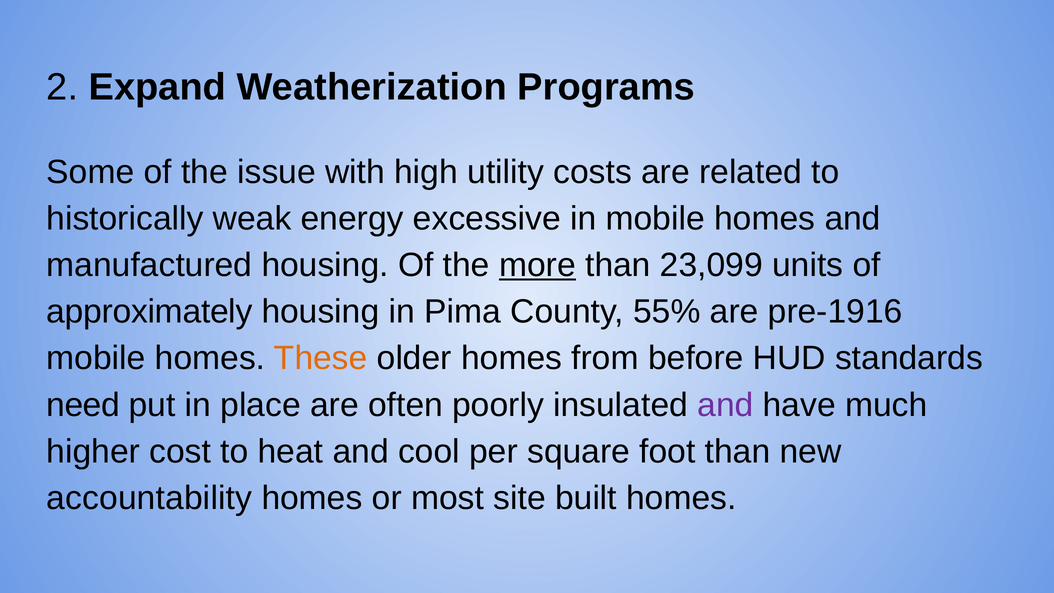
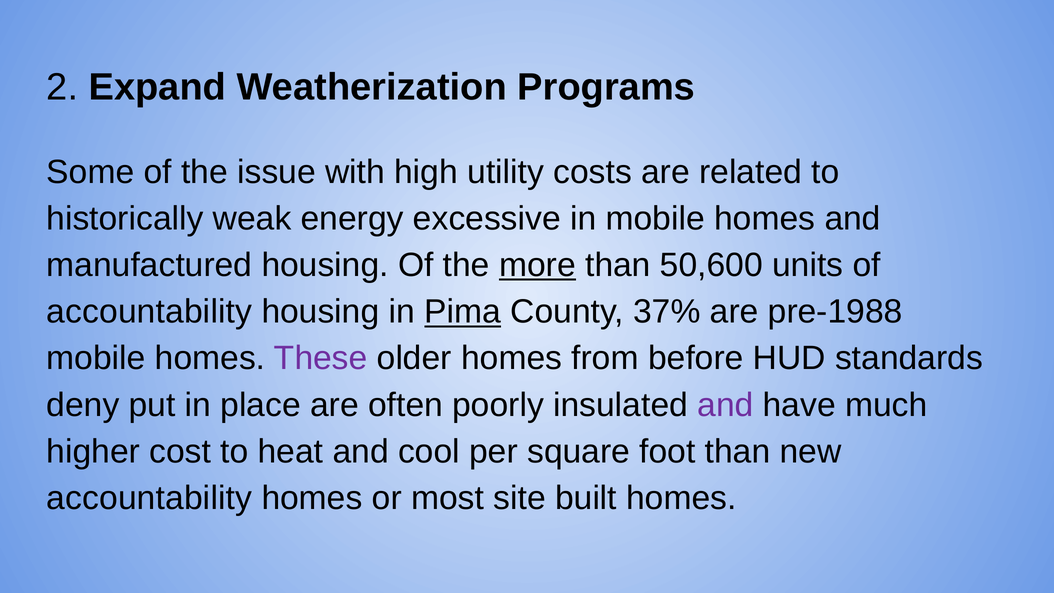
23,099: 23,099 -> 50,600
approximately at (149, 312): approximately -> accountability
Pima underline: none -> present
55%: 55% -> 37%
pre-1916: pre-1916 -> pre-1988
These colour: orange -> purple
need: need -> deny
